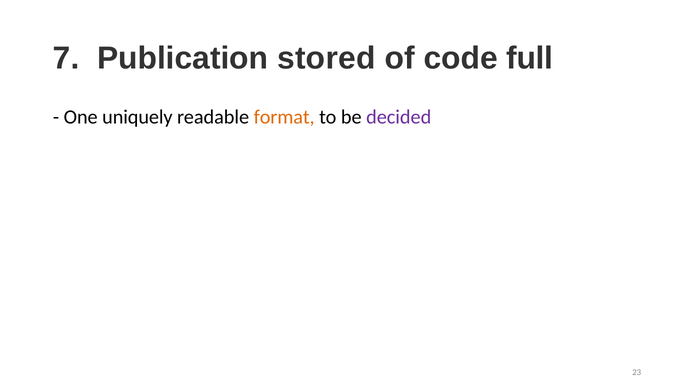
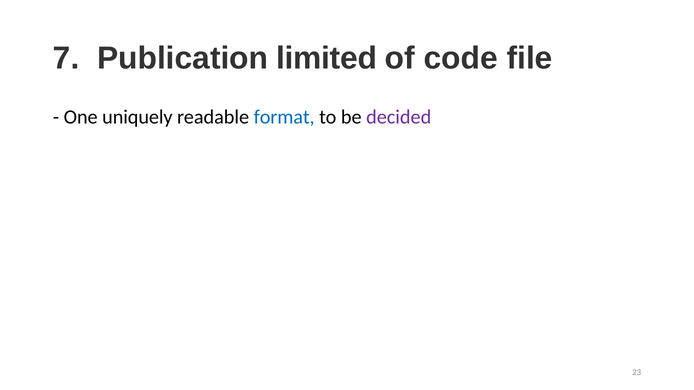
stored: stored -> limited
full: full -> file
format colour: orange -> blue
